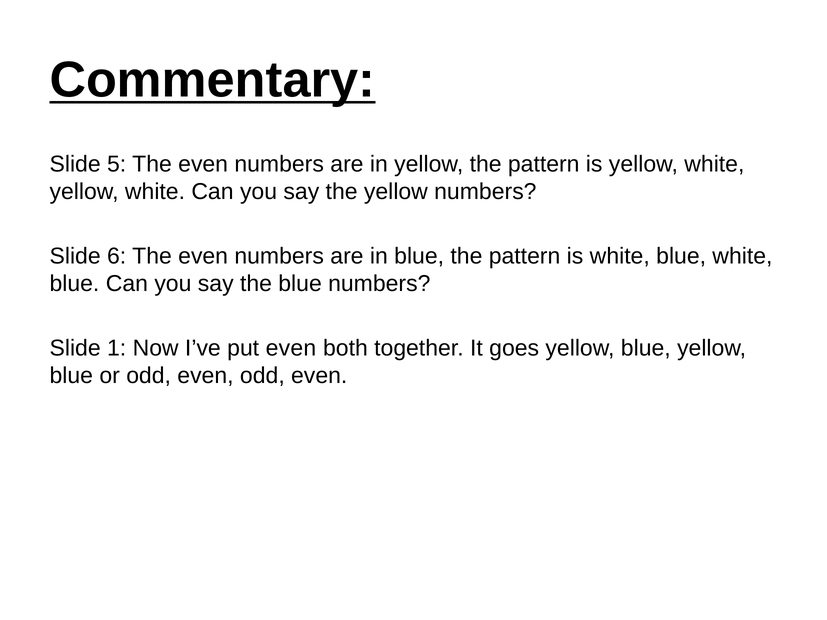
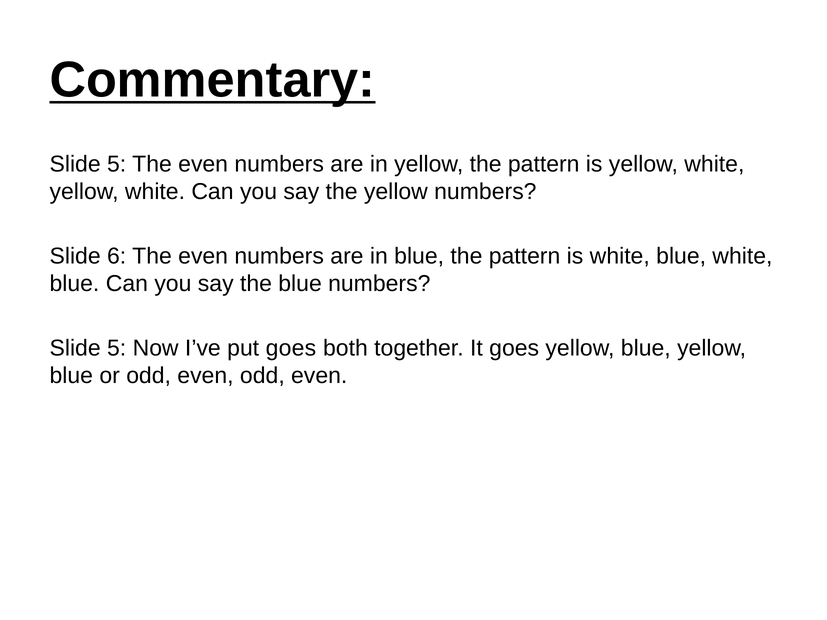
1 at (117, 348): 1 -> 5
put even: even -> goes
